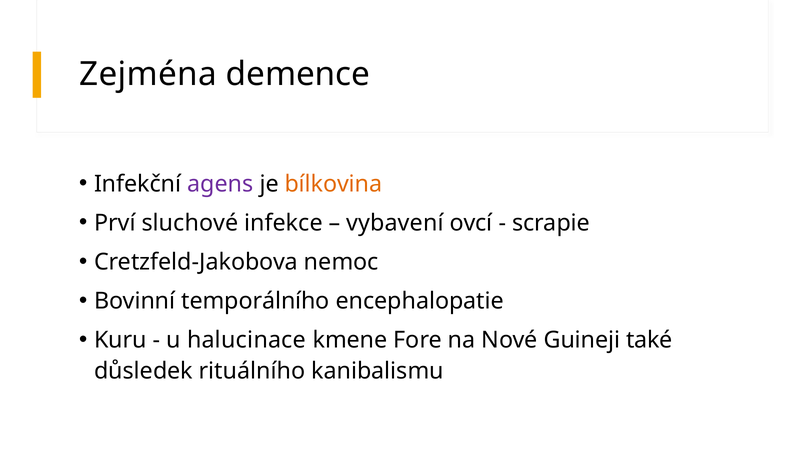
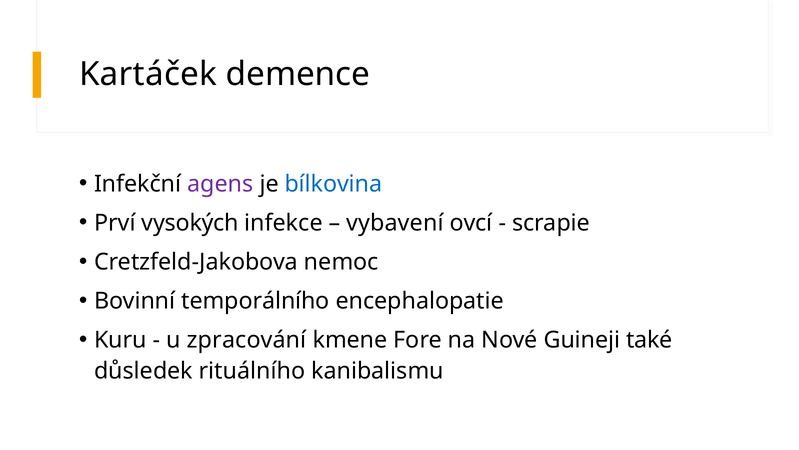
Zejména: Zejména -> Kartáček
bílkovina colour: orange -> blue
sluchové: sluchové -> vysokých
halucinace: halucinace -> zpracování
